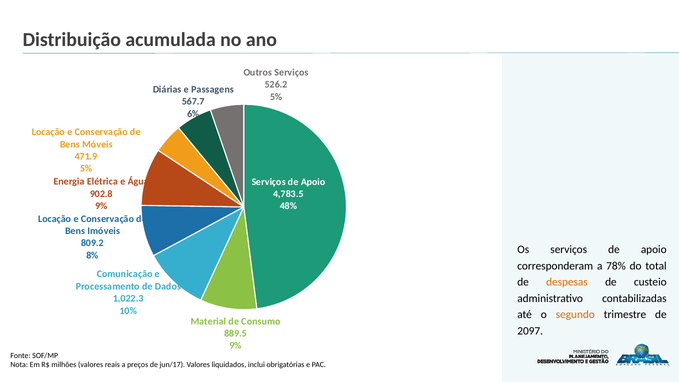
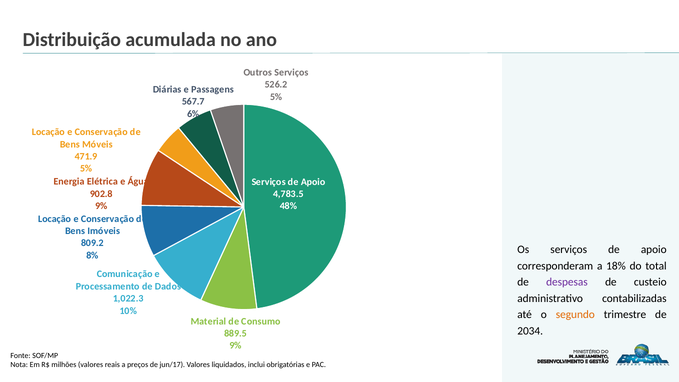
78%: 78% -> 18%
despesas colour: orange -> purple
2097: 2097 -> 2034
